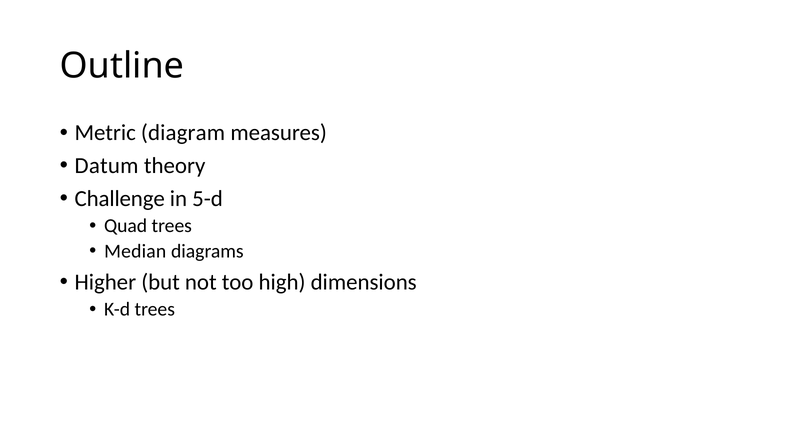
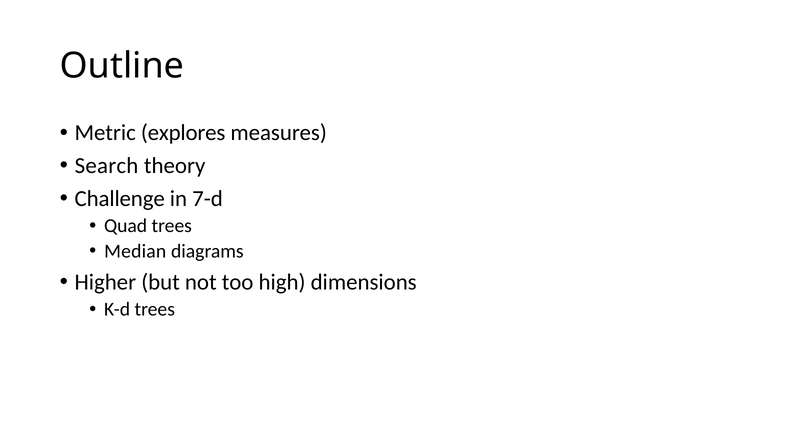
diagram: diagram -> explores
Datum: Datum -> Search
5-d: 5-d -> 7-d
